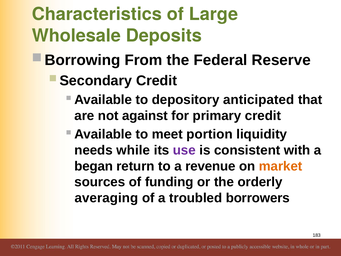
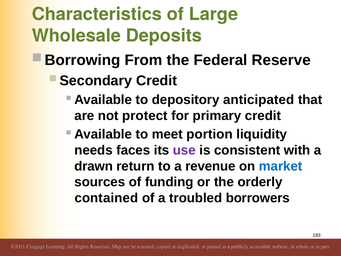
against: against -> protect
while: while -> faces
began: began -> drawn
market colour: orange -> blue
averaging: averaging -> contained
